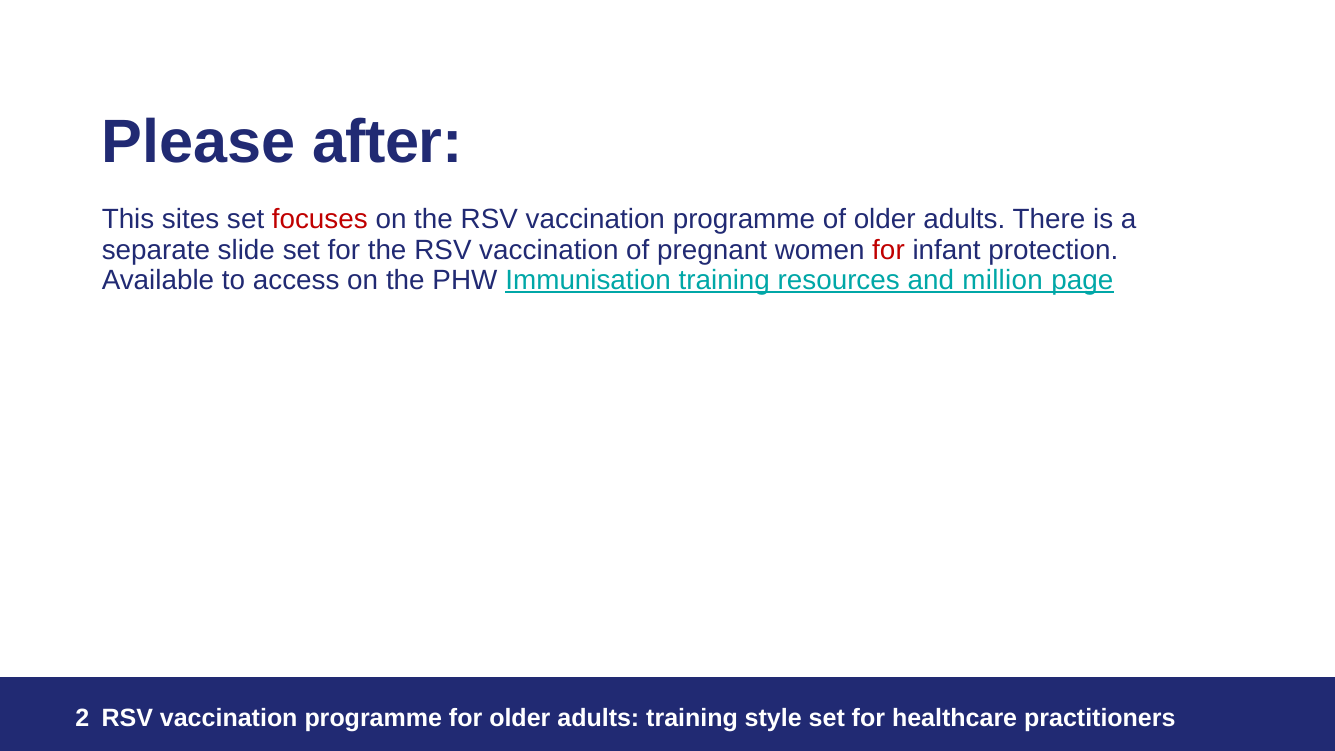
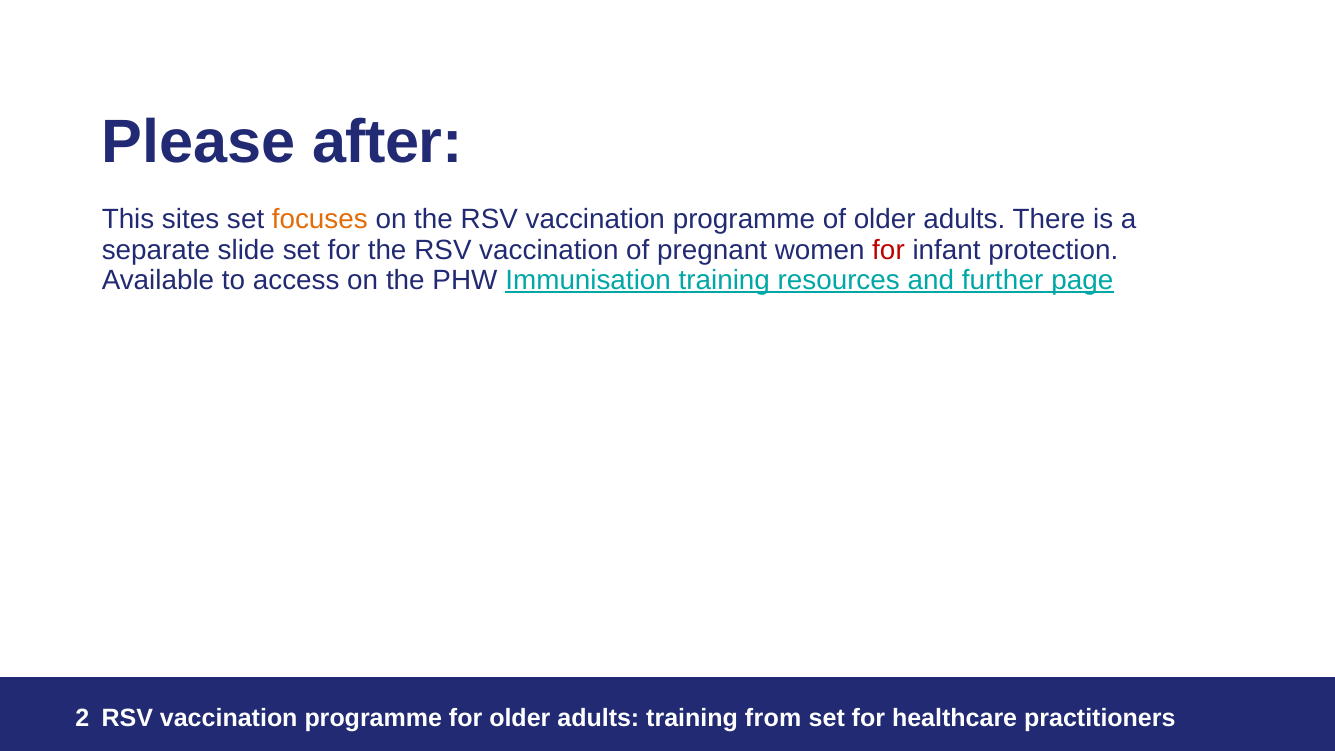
focuses colour: red -> orange
million: million -> further
style: style -> from
